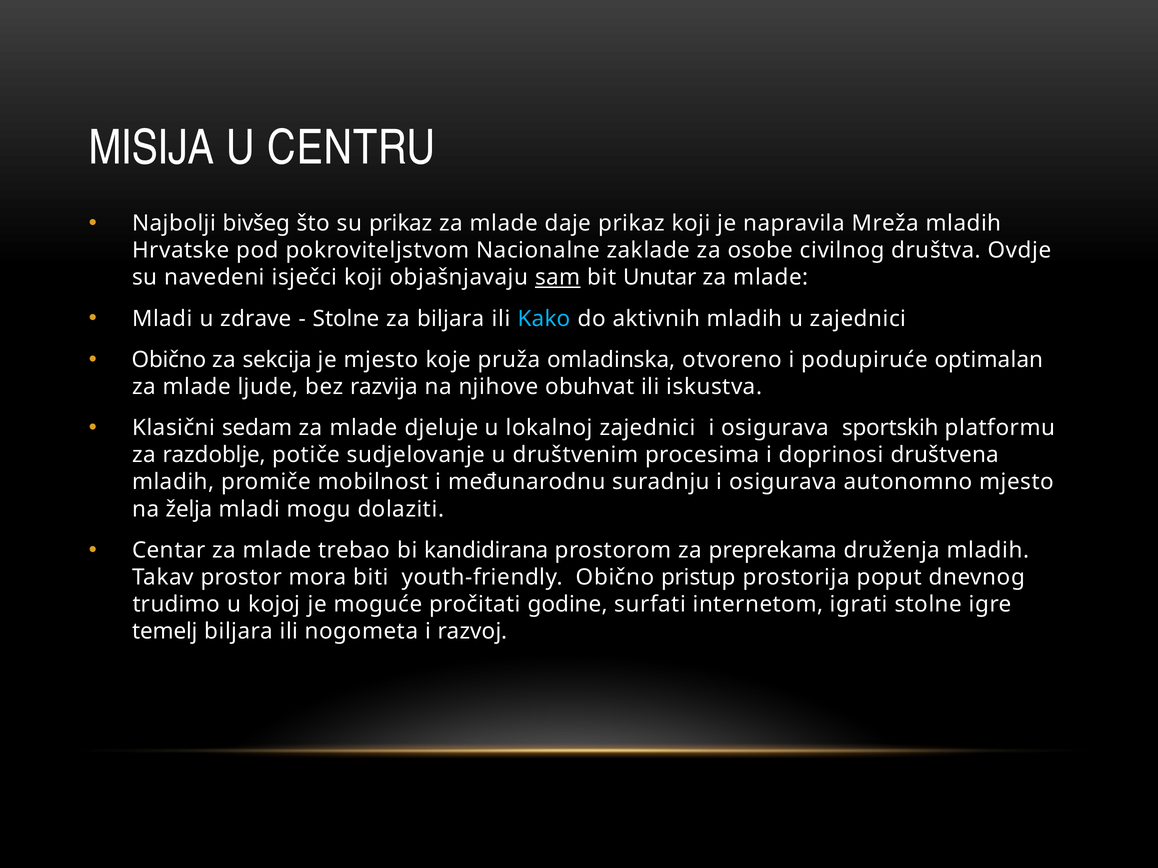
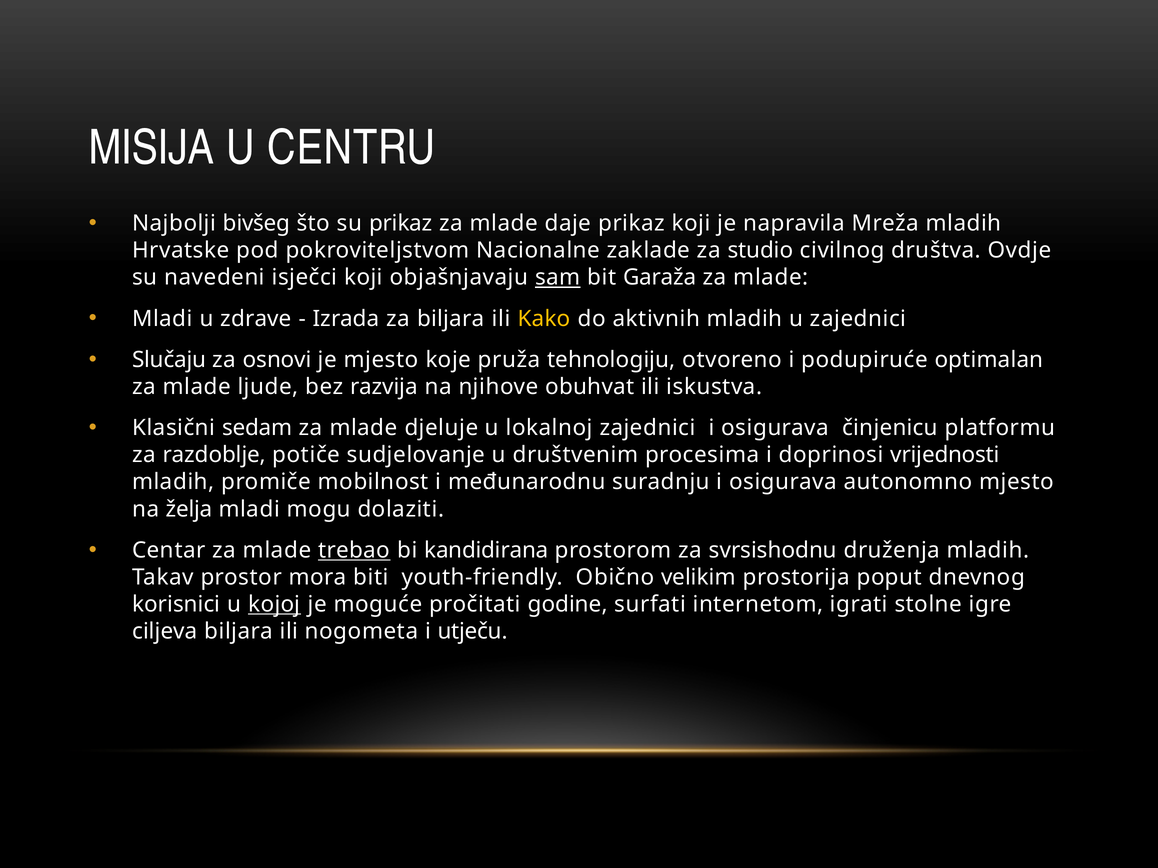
osobe: osobe -> studio
Unutar: Unutar -> Garaža
Stolne at (346, 319): Stolne -> Izrada
Kako colour: light blue -> yellow
Obično at (169, 360): Obično -> Slučaju
sekcija: sekcija -> osnovi
omladinska: omladinska -> tehnologiju
sportskih: sportskih -> činjenicu
društvena: društvena -> vrijednosti
trebao underline: none -> present
preprekama: preprekama -> svrsishodnu
pristup: pristup -> velikim
trudimo: trudimo -> korisnici
kojoj underline: none -> present
temelj: temelj -> ciljeva
razvoj: razvoj -> utječu
